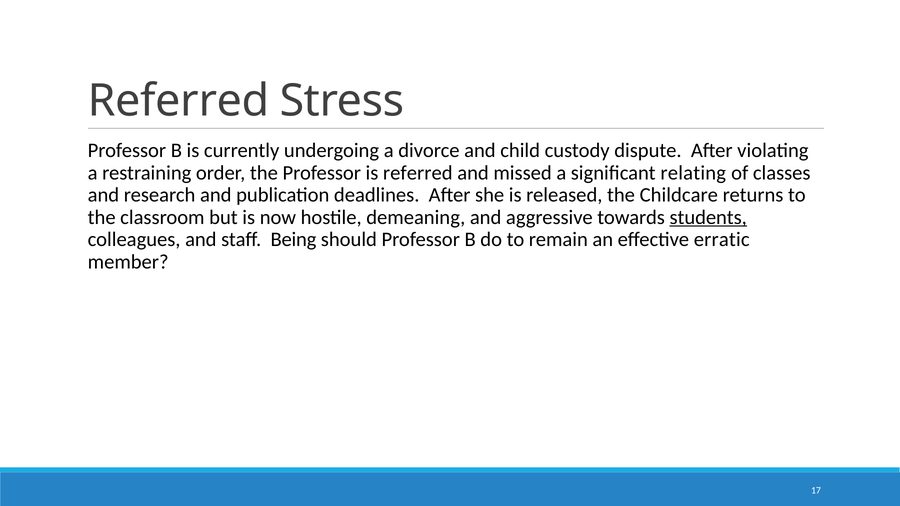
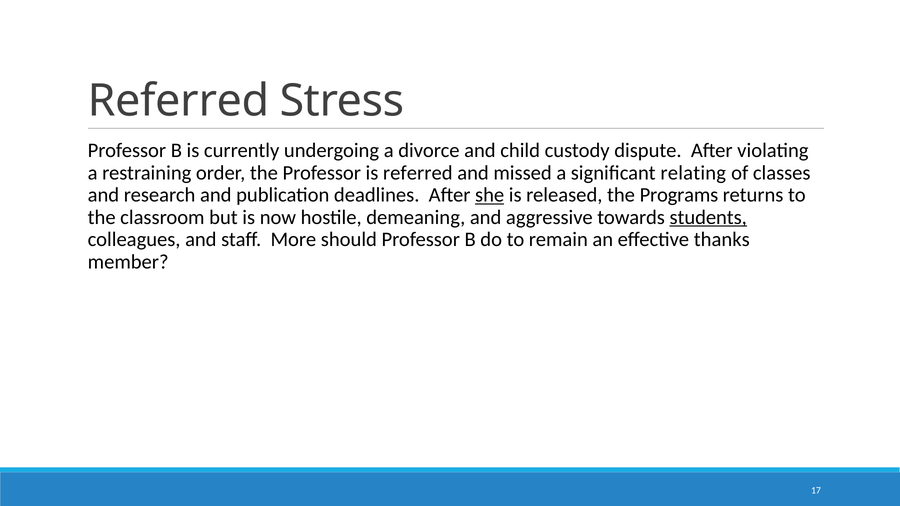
she underline: none -> present
Childcare: Childcare -> Programs
Being: Being -> More
erratic: erratic -> thanks
